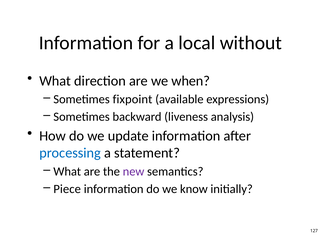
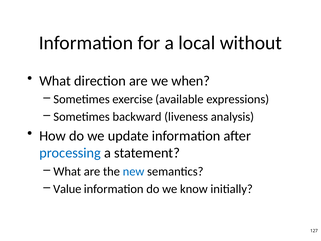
fixpoint: fixpoint -> exercise
new colour: purple -> blue
Piece: Piece -> Value
